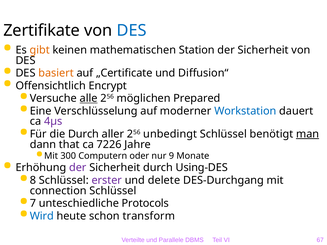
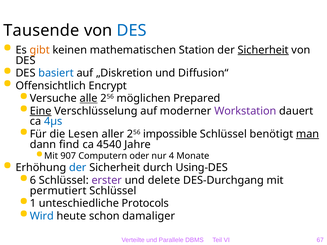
Zertifikate: Zertifikate -> Tausende
Sicherheit at (263, 50) underline: none -> present
basiert colour: orange -> blue
„Certificate: „Certificate -> „Diskretion
Eine underline: none -> present
Workstation colour: blue -> purple
4µs colour: purple -> blue
die Durch: Durch -> Lesen
unbedingt: unbedingt -> impossible
that: that -> find
7226: 7226 -> 4540
300: 300 -> 907
9: 9 -> 4
der at (78, 168) colour: purple -> blue
8: 8 -> 6
connection: connection -> permutiert
7: 7 -> 1
transform: transform -> damaliger
